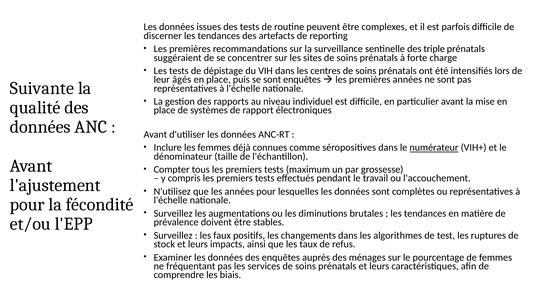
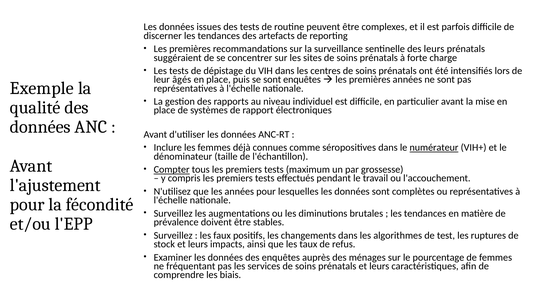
des triple: triple -> leurs
Suivante: Suivante -> Exemple
Compter underline: none -> present
